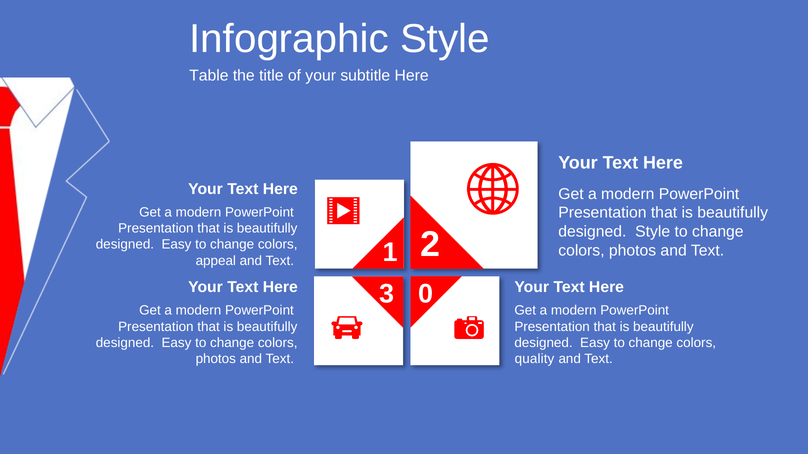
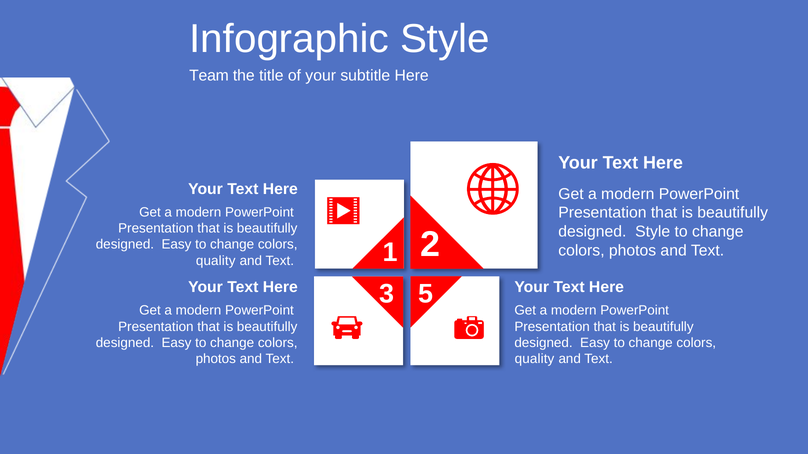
Table: Table -> Team
appeal at (216, 261): appeal -> quality
0: 0 -> 5
